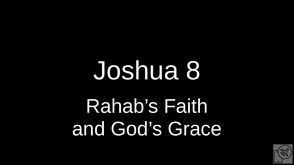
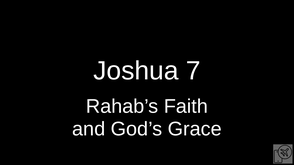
8: 8 -> 7
